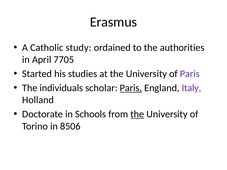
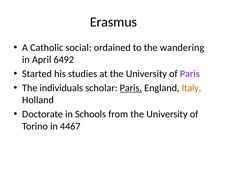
study: study -> social
authorities: authorities -> wandering
7705: 7705 -> 6492
Italy colour: purple -> orange
the at (137, 114) underline: present -> none
8506: 8506 -> 4467
